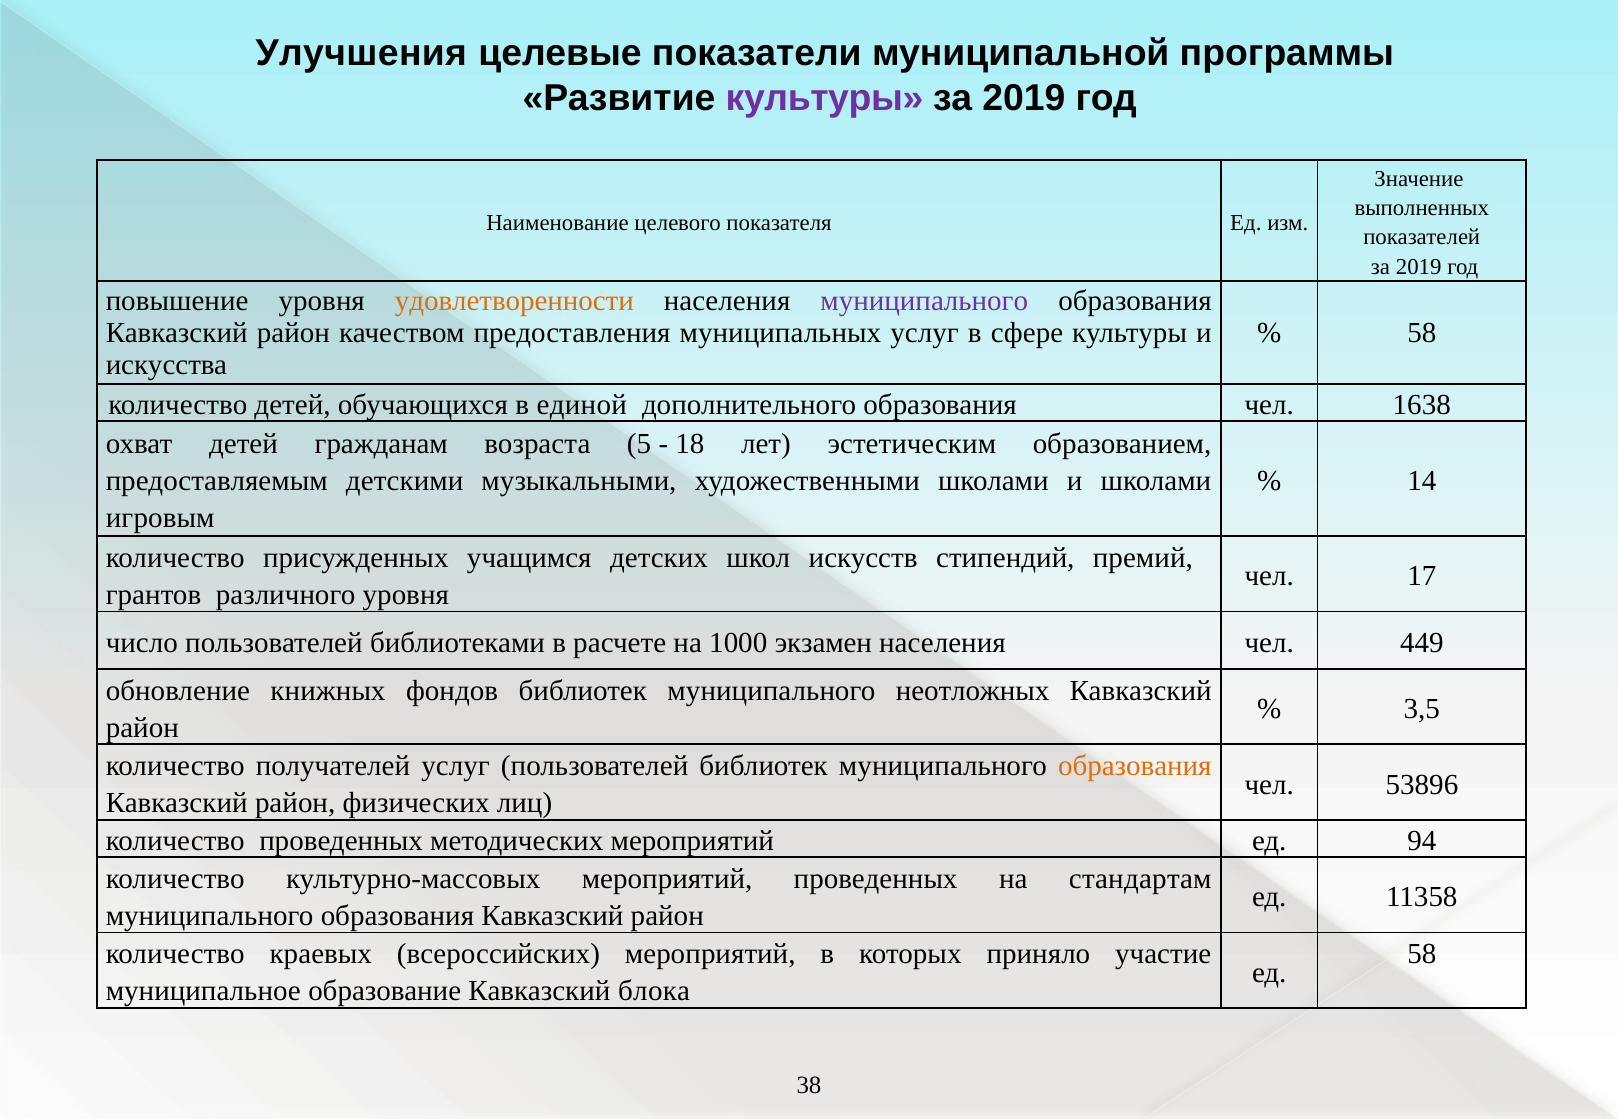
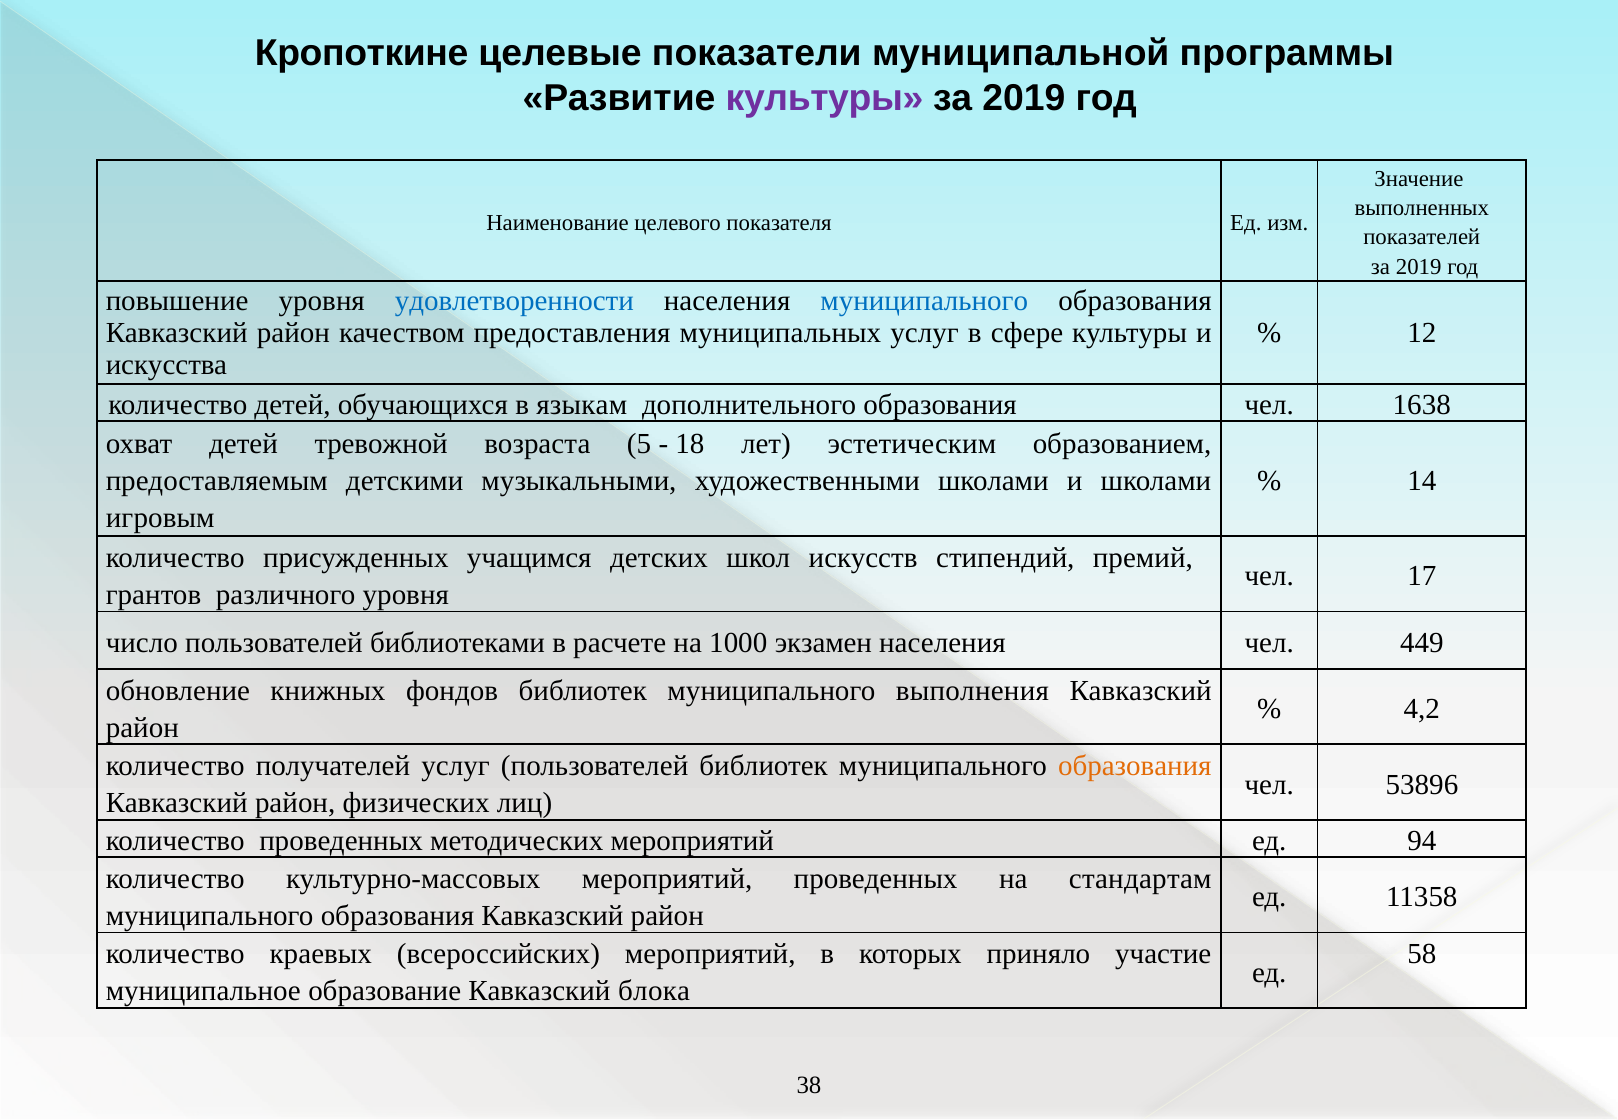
Улучшения: Улучшения -> Кропоткине
удовлетворенности colour: orange -> blue
муниципального at (924, 301) colour: purple -> blue
58 at (1422, 333): 58 -> 12
единой: единой -> языкам
гражданам: гражданам -> тревожной
неотложных: неотложных -> выполнения
3,5: 3,5 -> 4,2
